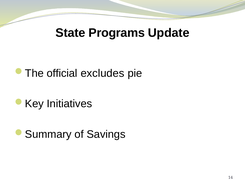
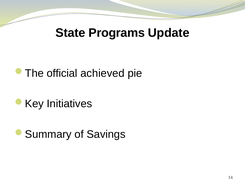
excludes: excludes -> achieved
